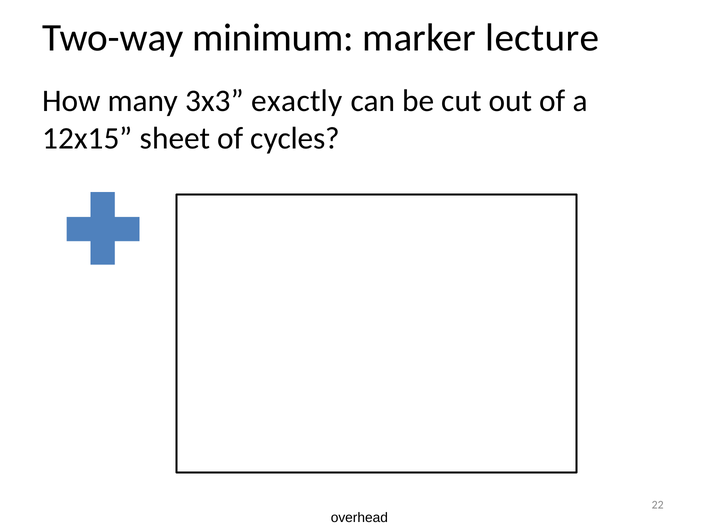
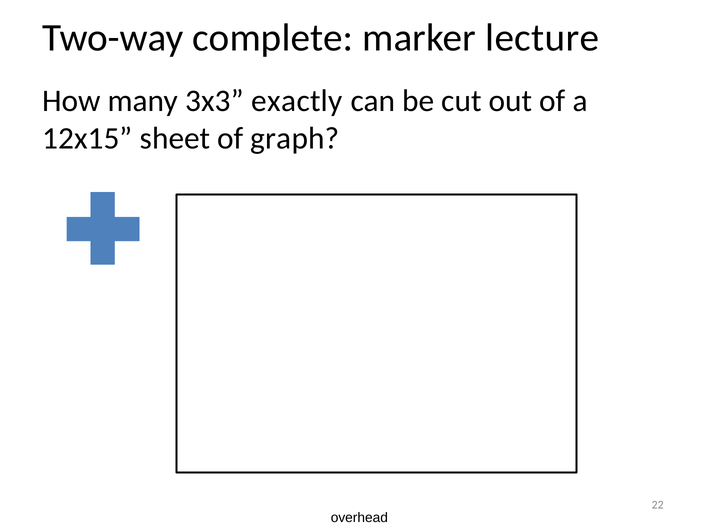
minimum: minimum -> complete
cycles: cycles -> graph
